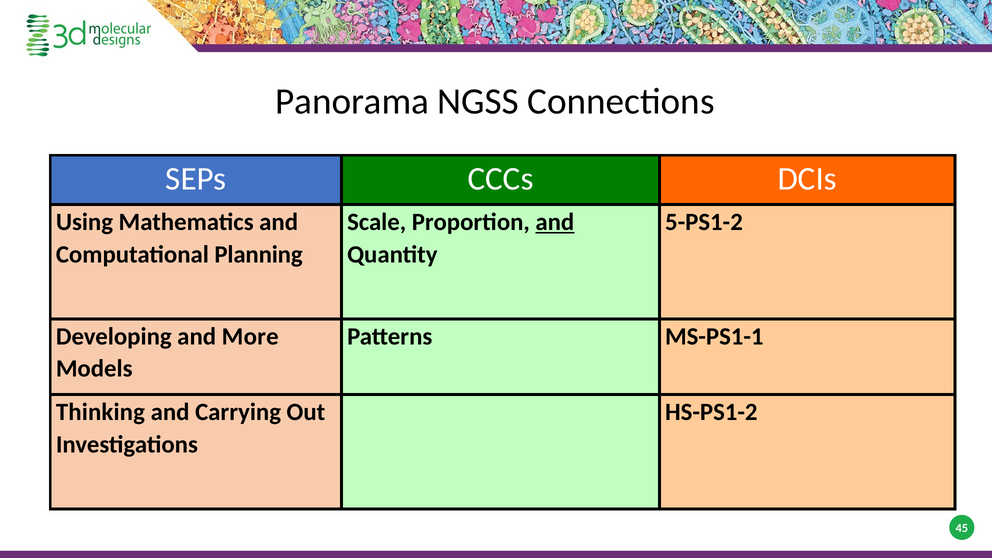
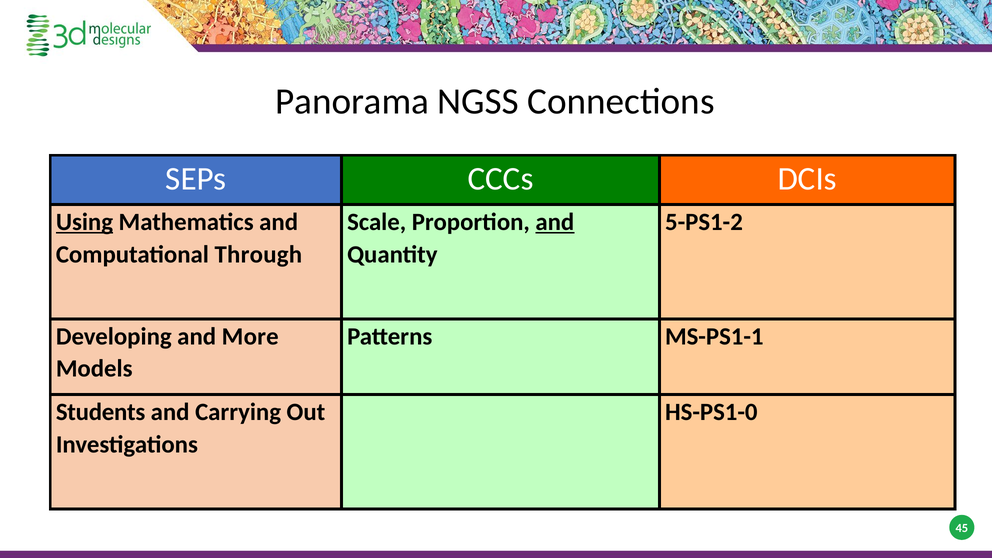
Using underline: none -> present
Planning: Planning -> Through
Thinking: Thinking -> Students
HS-PS1-2: HS-PS1-2 -> HS-PS1-0
